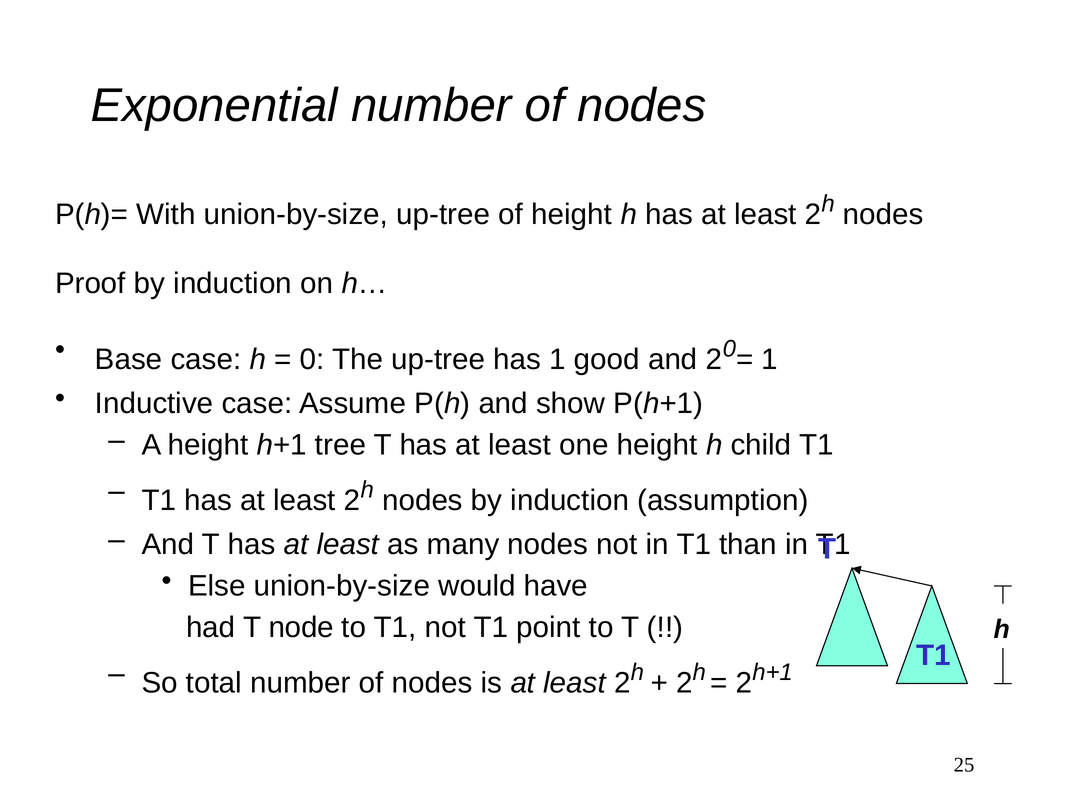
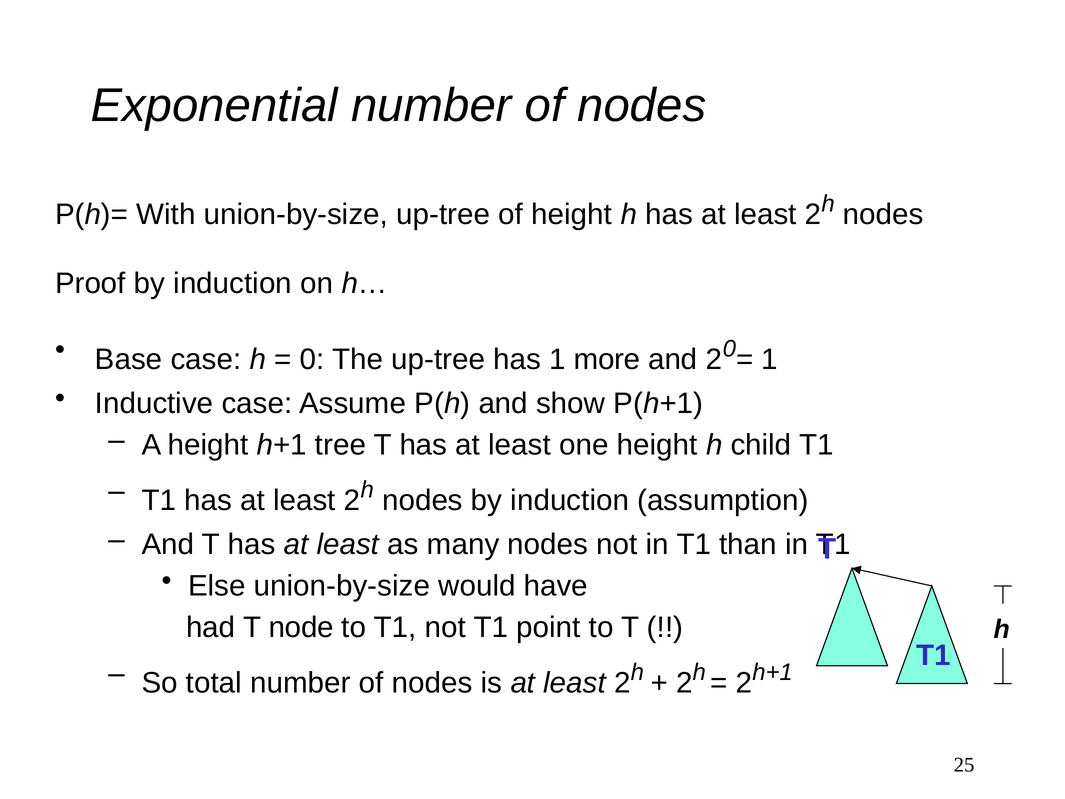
good: good -> more
